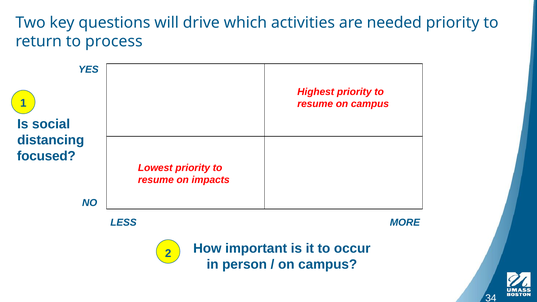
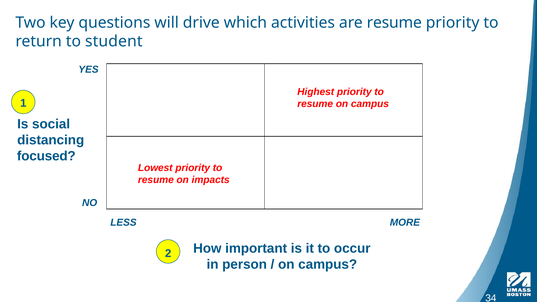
are needed: needed -> resume
process: process -> student
